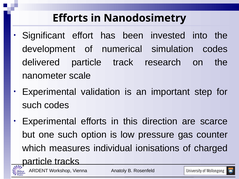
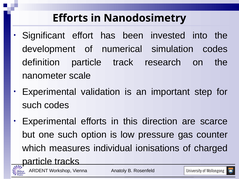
delivered: delivered -> definition
